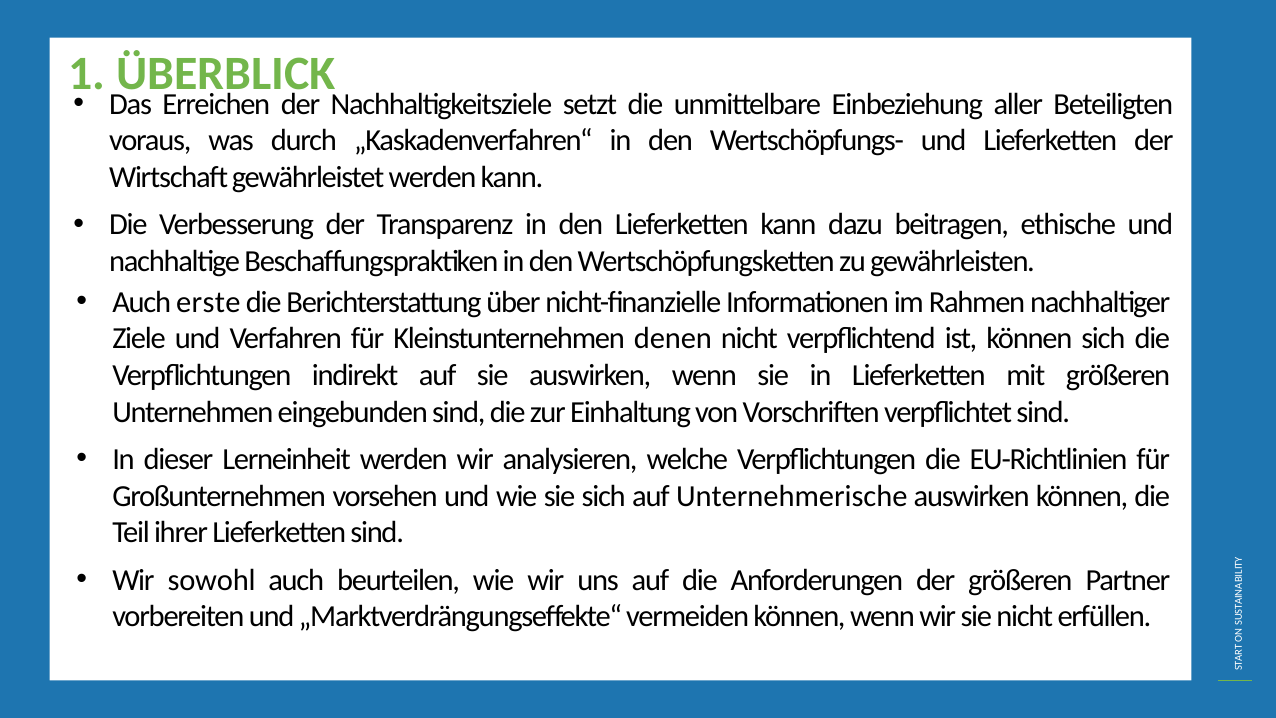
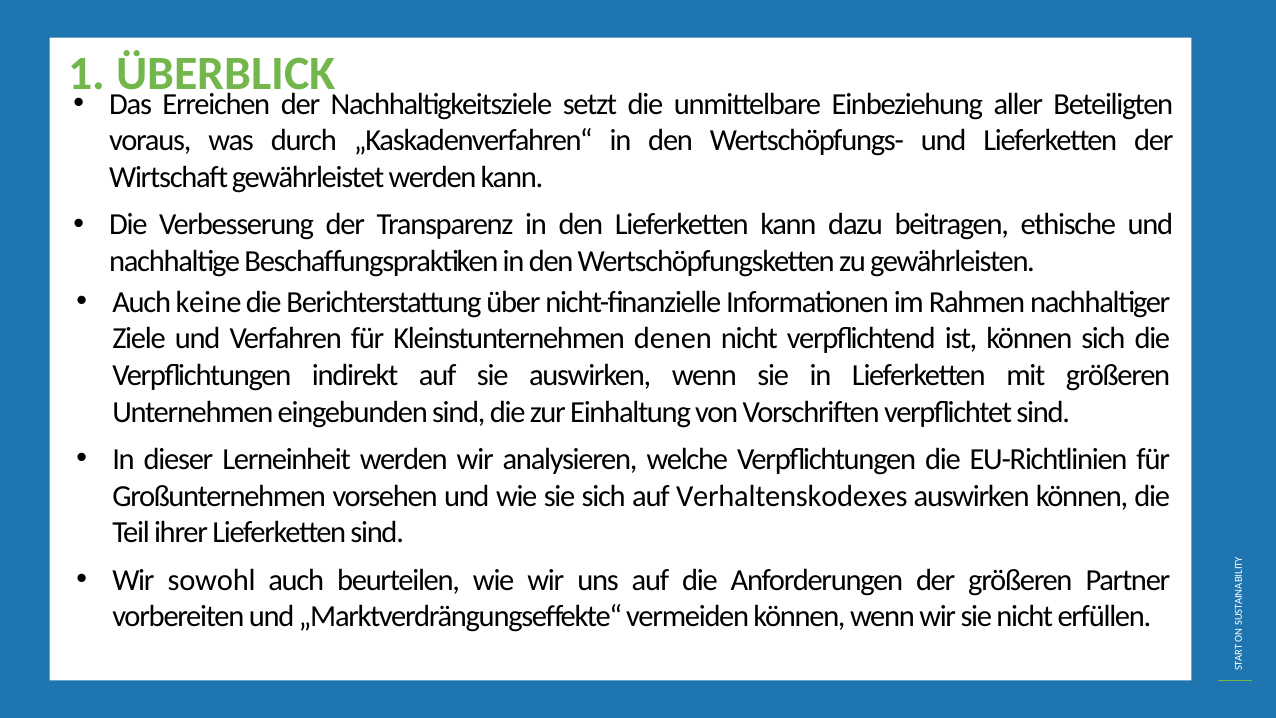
erste: erste -> keine
Unternehmerische: Unternehmerische -> Verhaltenskodexes
